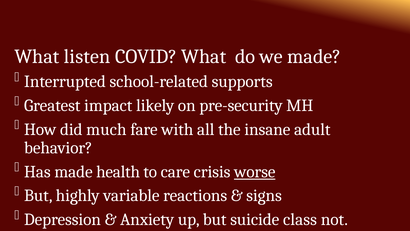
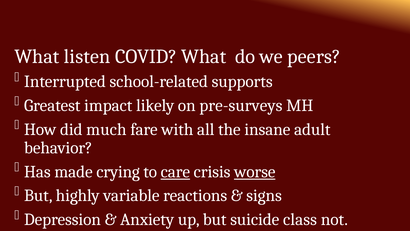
we made: made -> peers
pre-security: pre-security -> pre-surveys
health: health -> crying
care underline: none -> present
